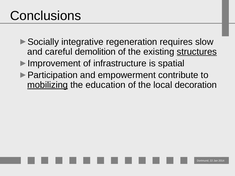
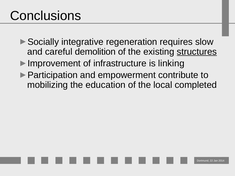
spatial: spatial -> linking
mobilizing underline: present -> none
decoration: decoration -> completed
